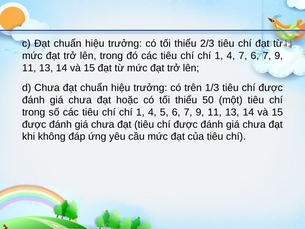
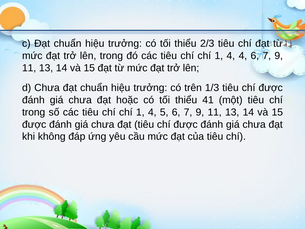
4 7: 7 -> 4
50: 50 -> 41
